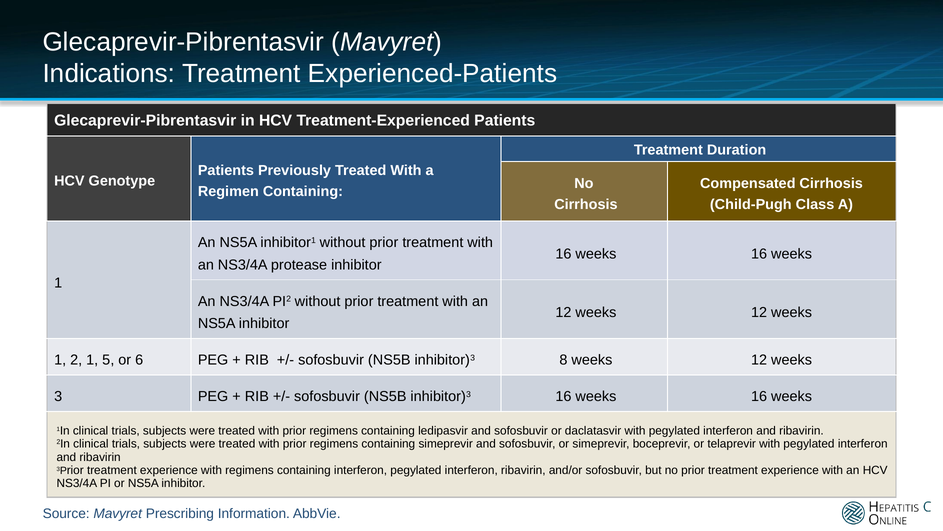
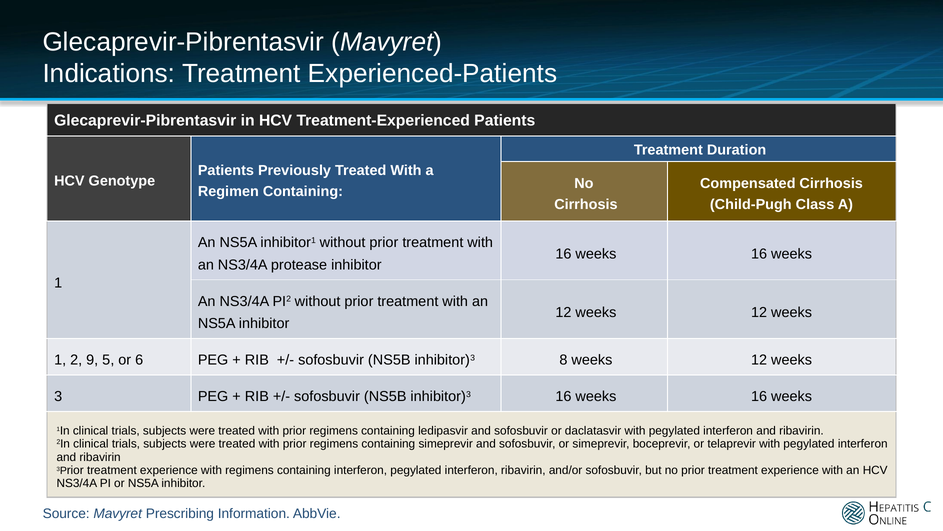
2 1: 1 -> 9
